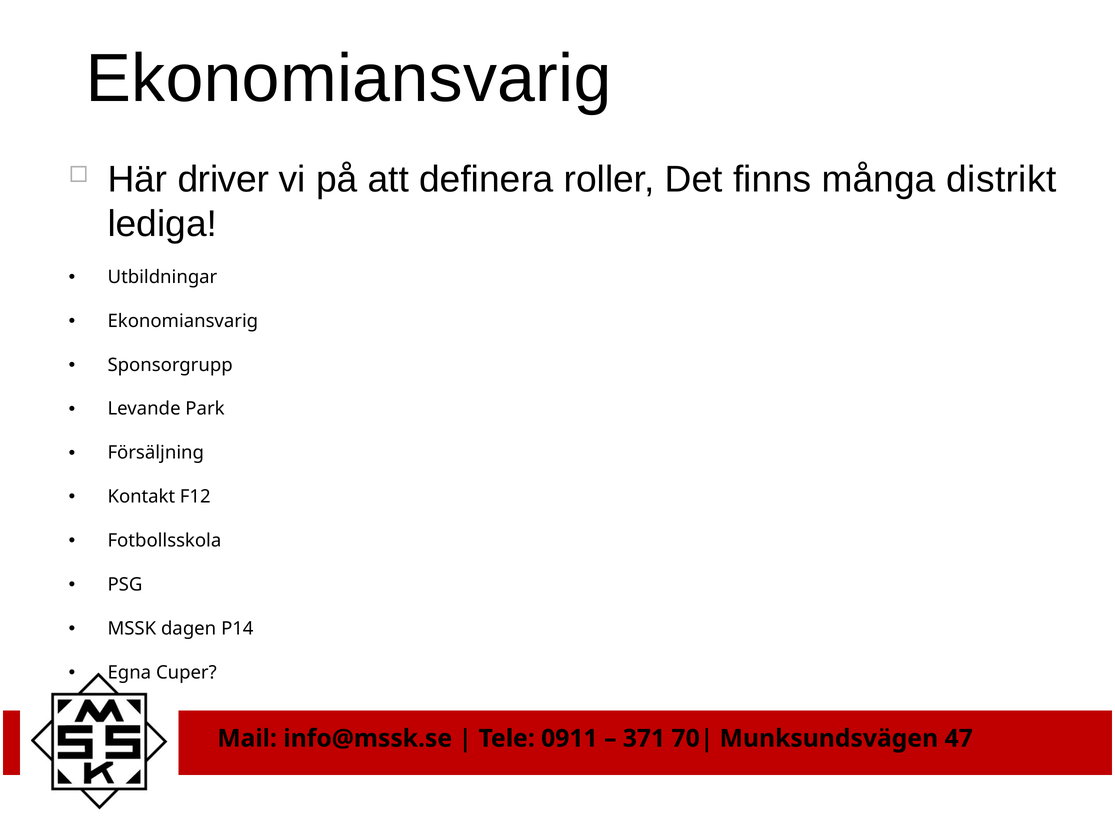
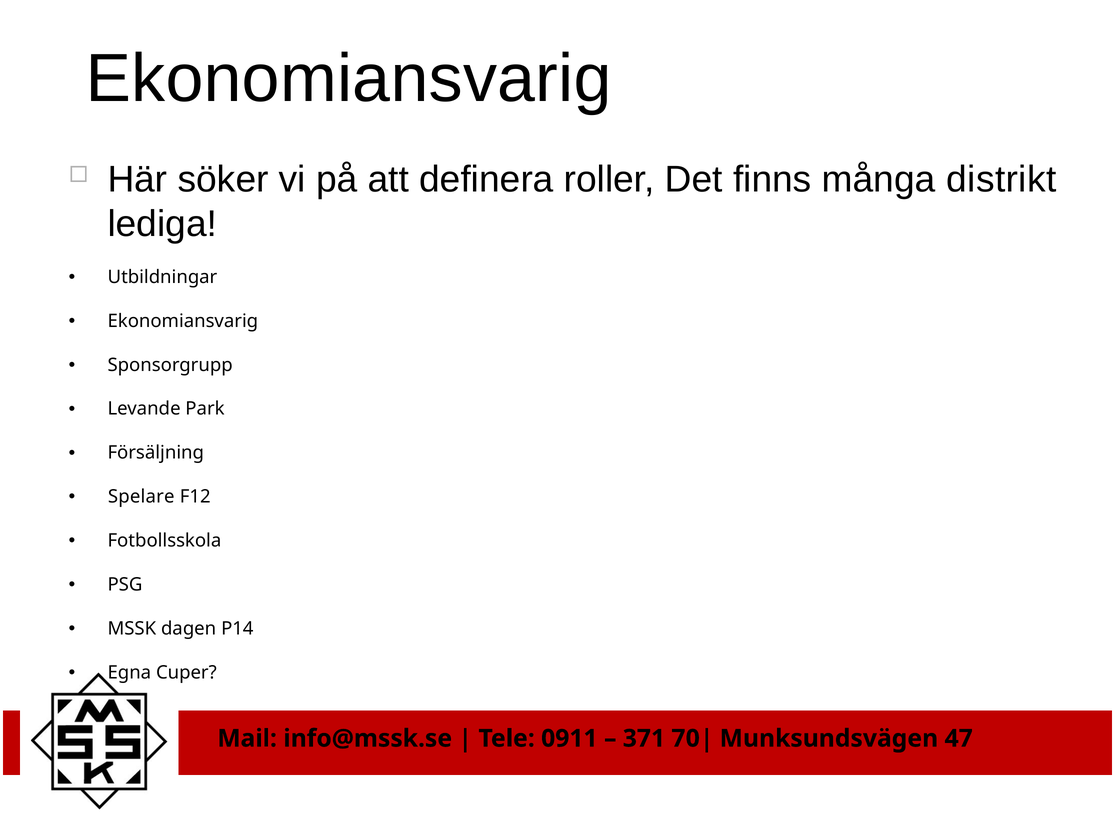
driver: driver -> söker
Kontakt: Kontakt -> Spelare
